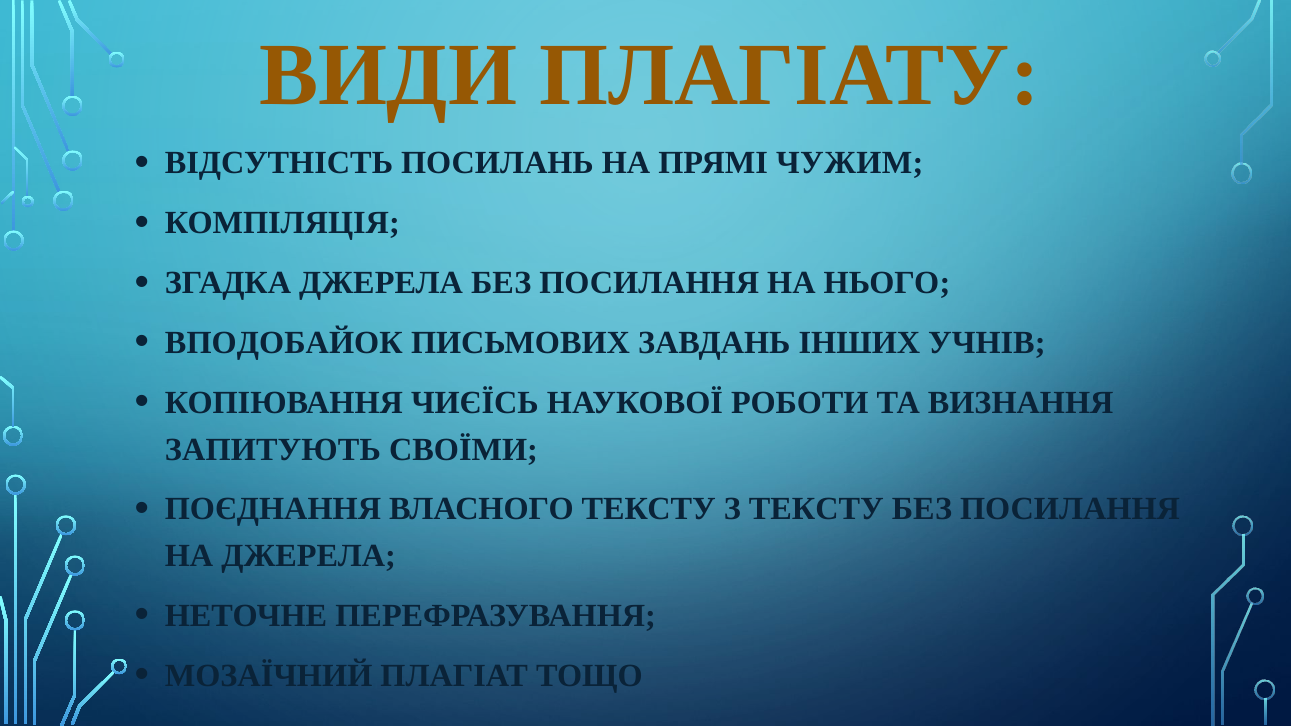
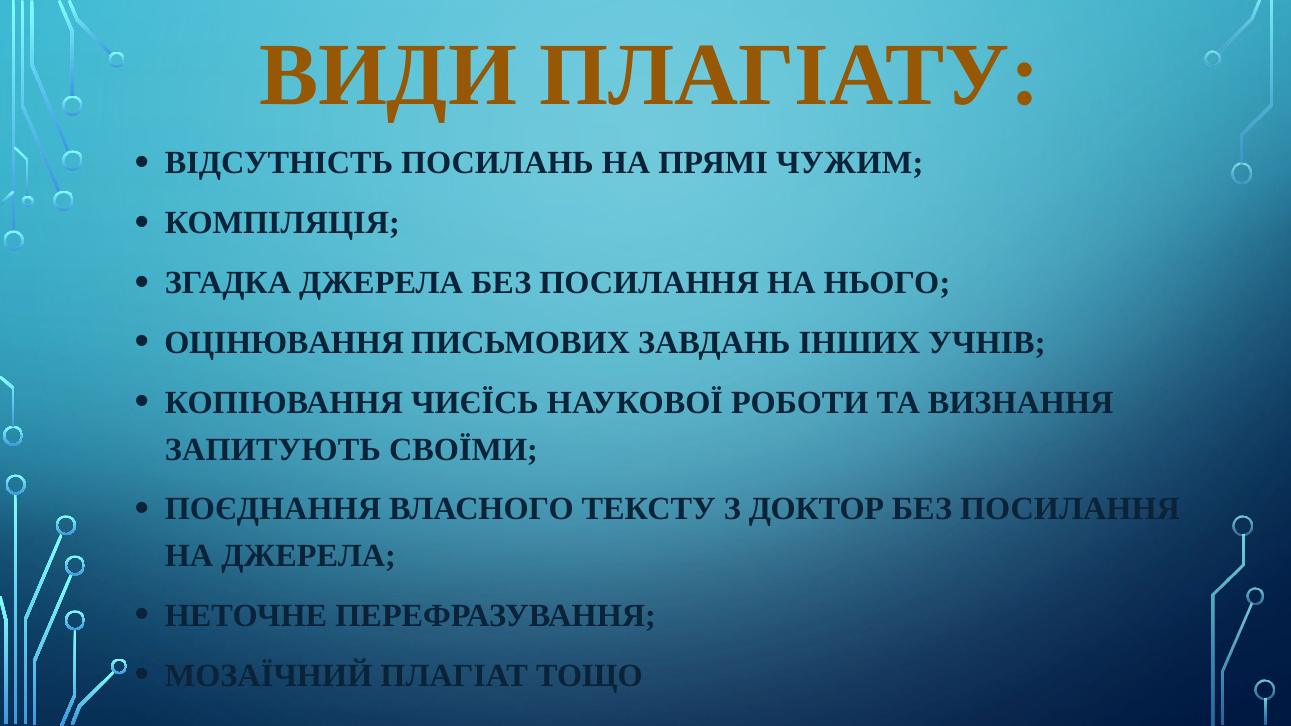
ВПОДОБАЙОК: ВПОДОБАЙОК -> ОЦІНЮВАННЯ
З ТЕКСТУ: ТЕКСТУ -> ДОКТОР
